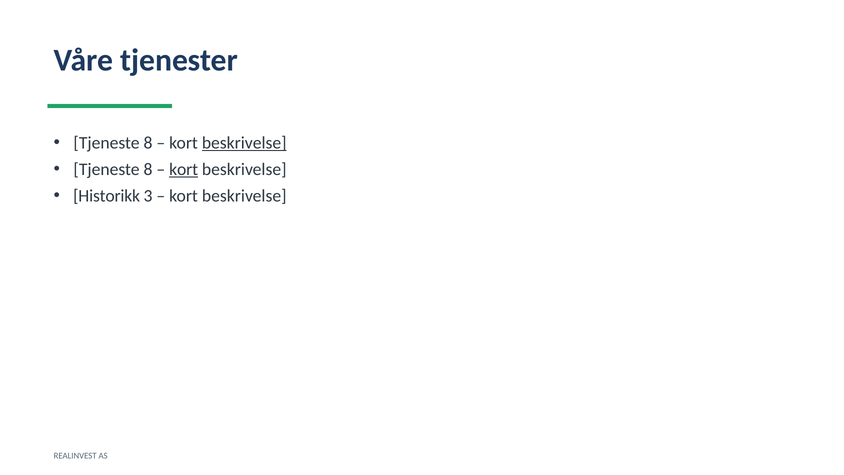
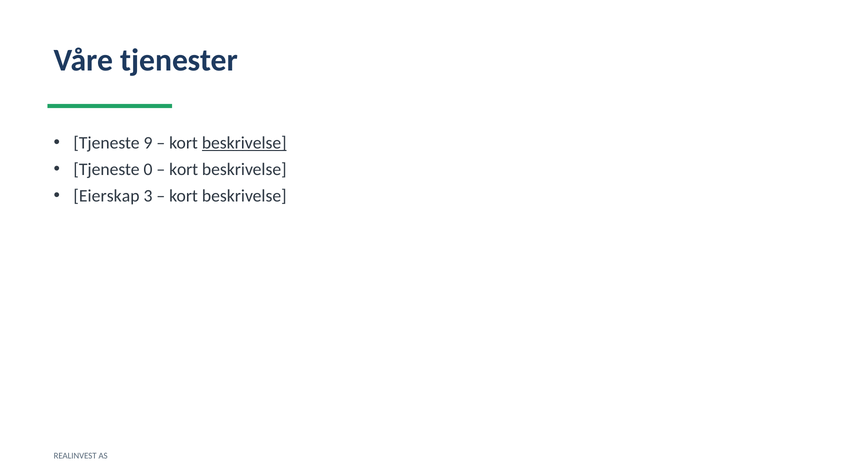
8 at (148, 143): 8 -> 9
8 at (148, 169): 8 -> 0
kort at (184, 169) underline: present -> none
Historikk: Historikk -> Eierskap
